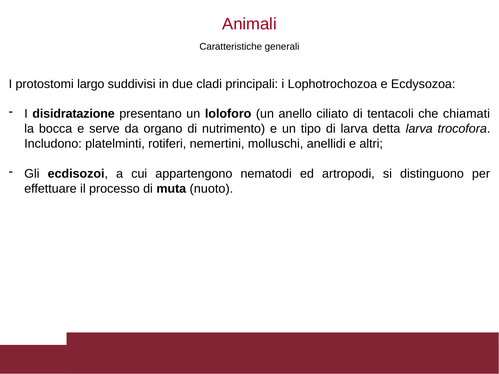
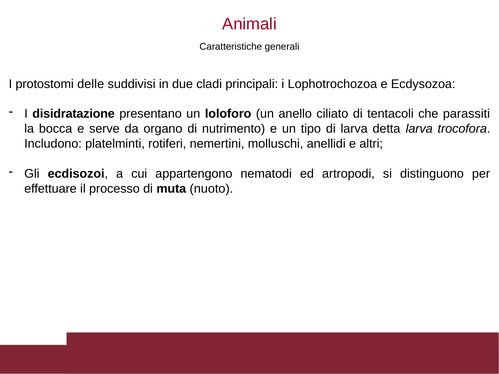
largo: largo -> delle
chiamati: chiamati -> parassiti
